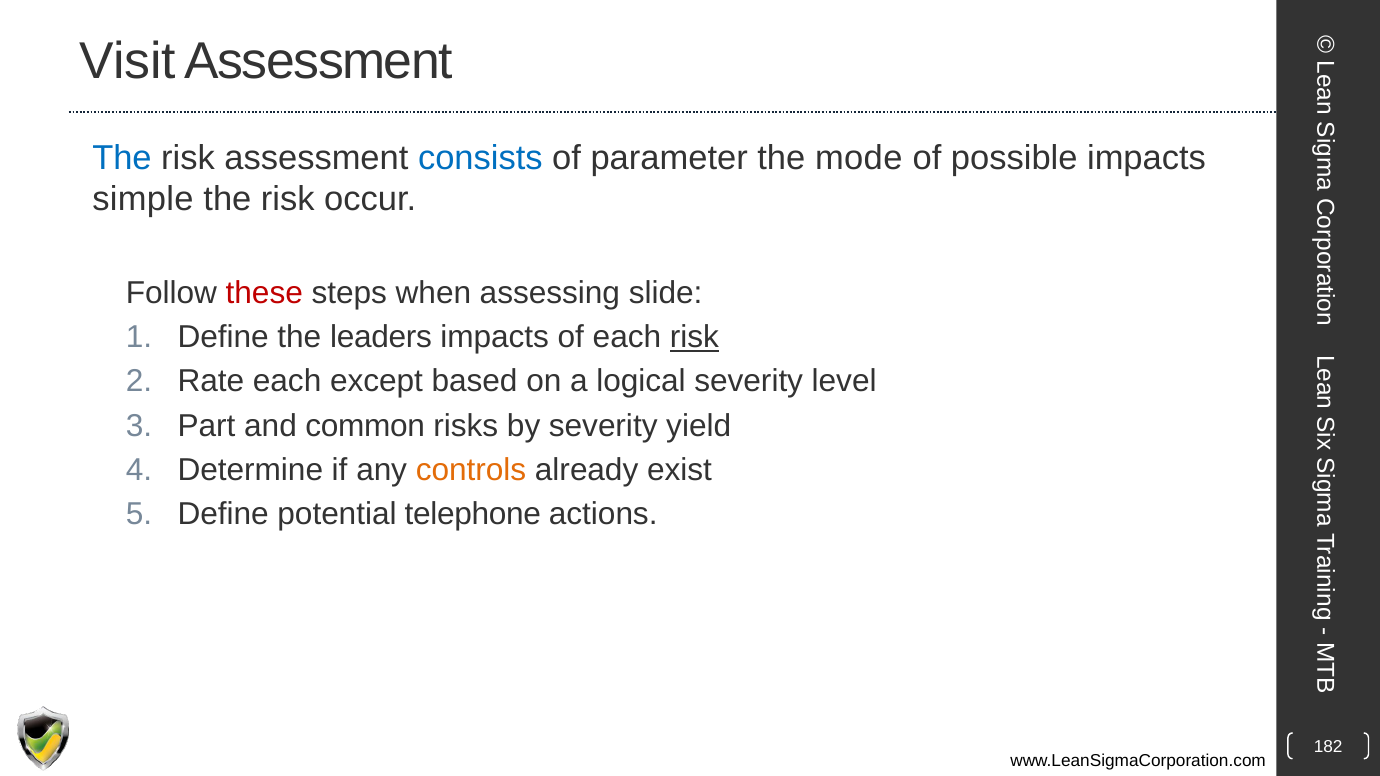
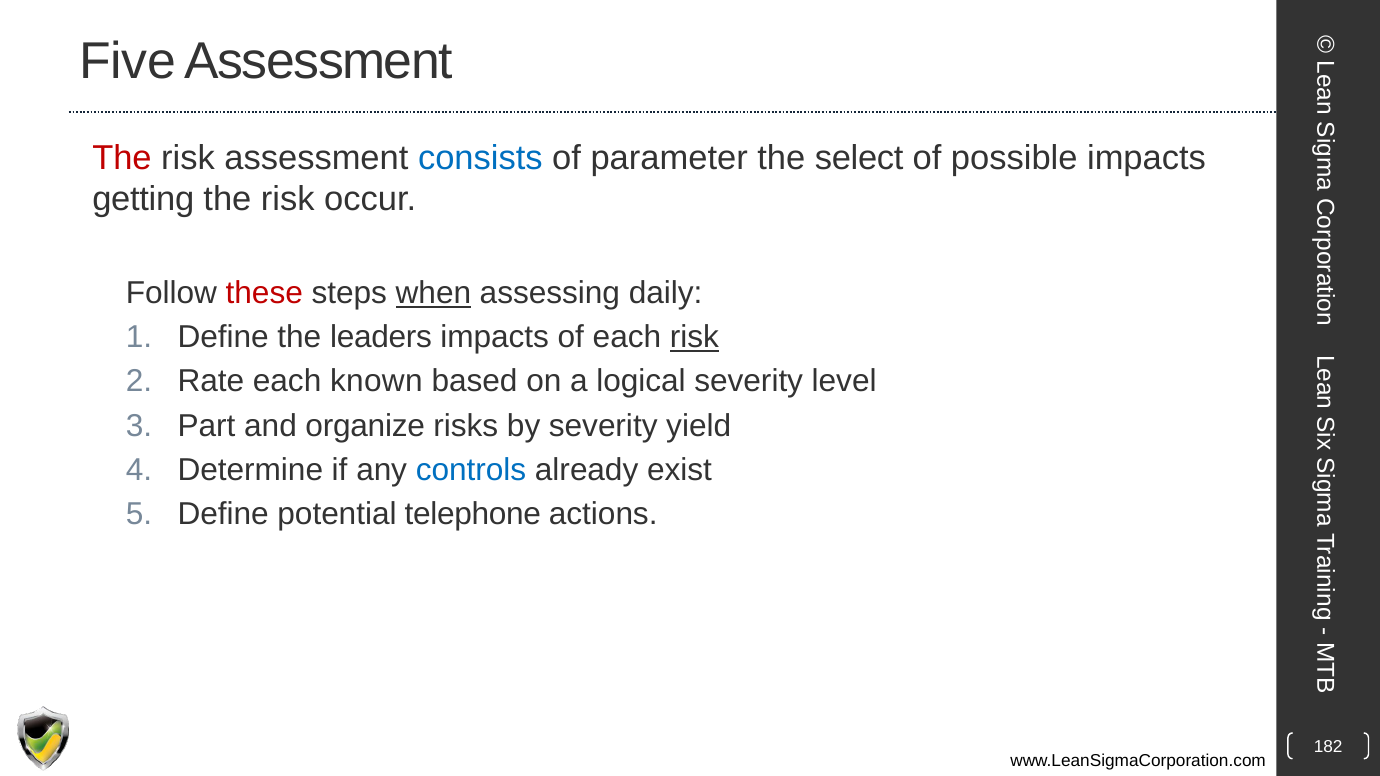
Visit: Visit -> Five
The at (122, 158) colour: blue -> red
mode: mode -> select
simple: simple -> getting
when underline: none -> present
slide: slide -> daily
except: except -> known
common: common -> organize
controls colour: orange -> blue
